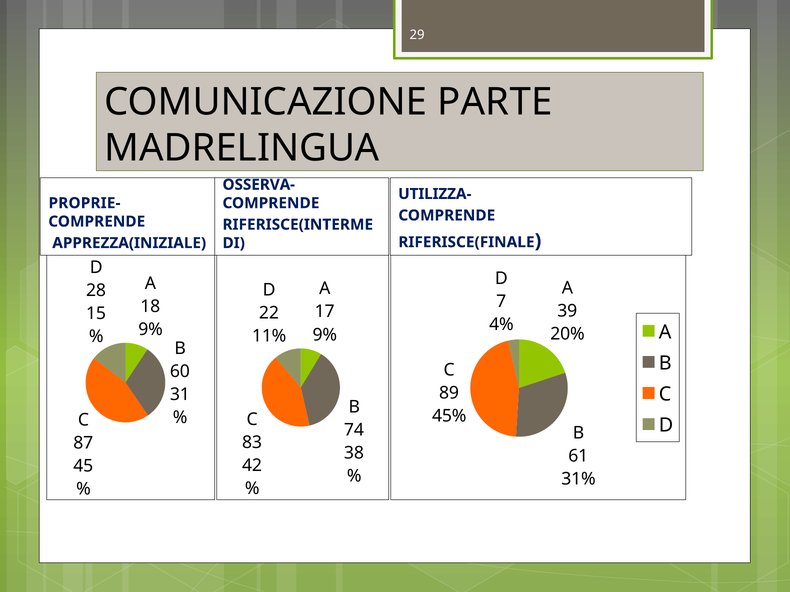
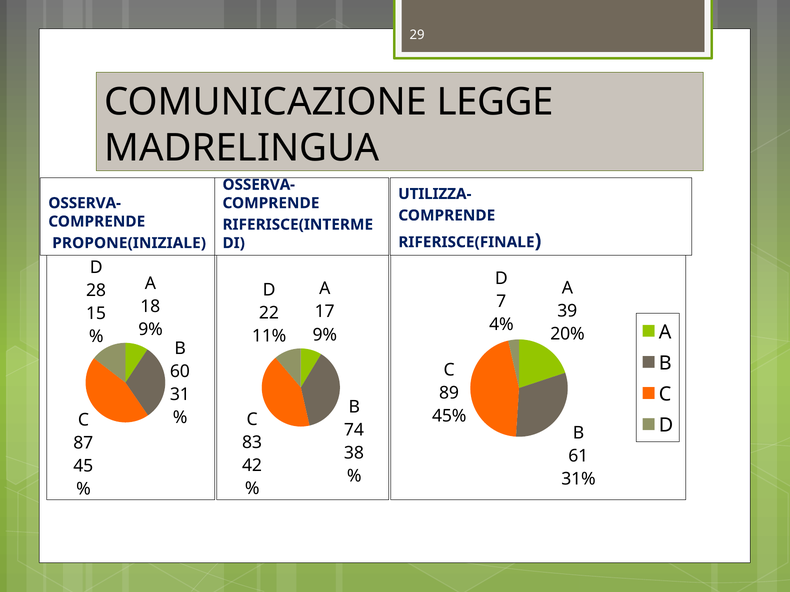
PARTE: PARTE -> LEGGE
PROPRIE- at (85, 203): PROPRIE- -> OSSERVA-
APPREZZA(INIZIALE: APPREZZA(INIZIALE -> PROPONE(INIZIALE
